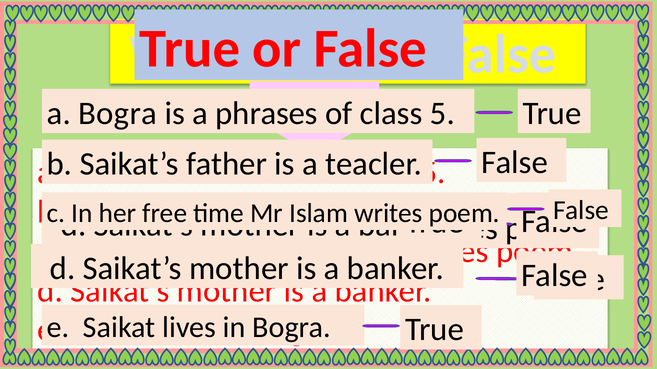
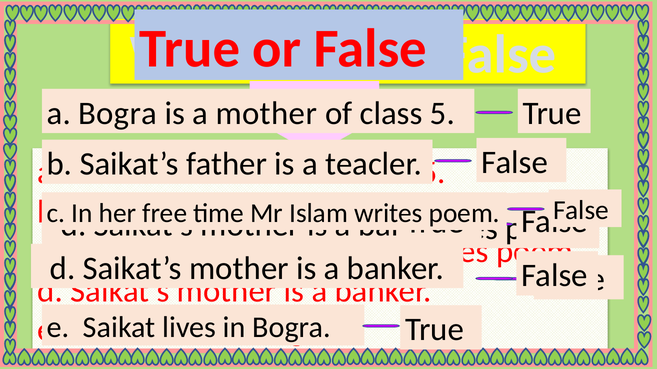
a phrases: phrases -> mother
